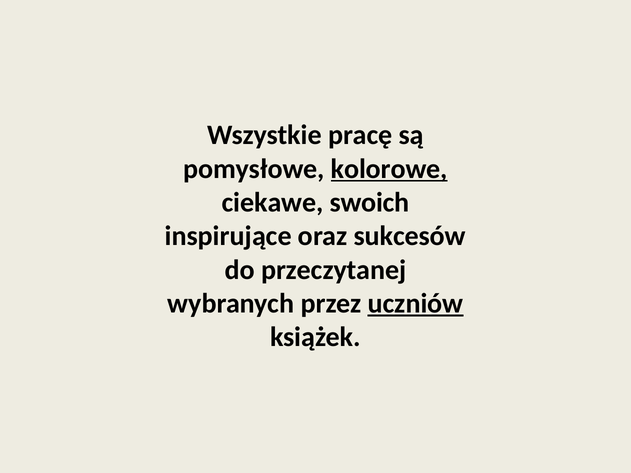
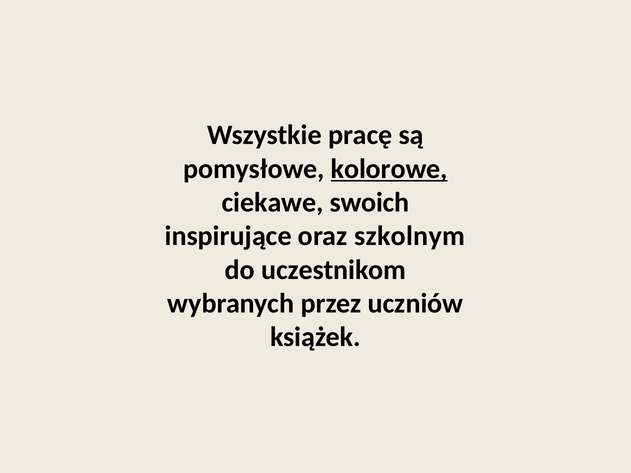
sukcesów: sukcesów -> szkolnym
przeczytanej: przeczytanej -> uczestnikom
uczniów underline: present -> none
